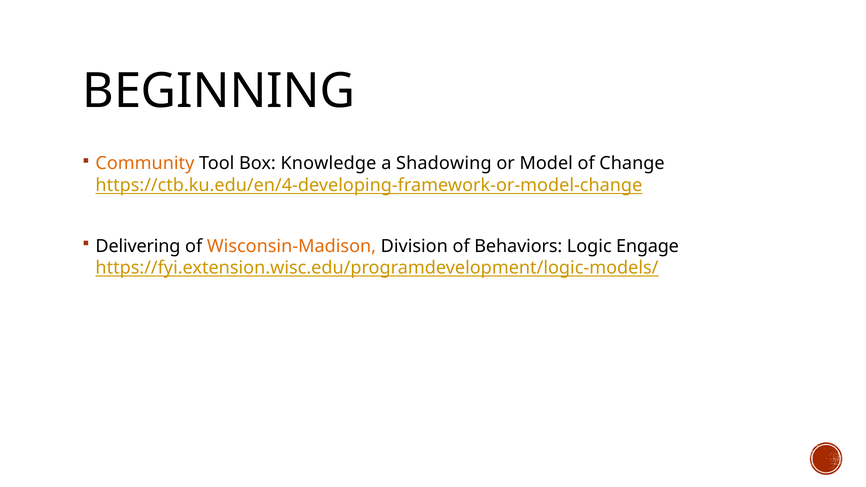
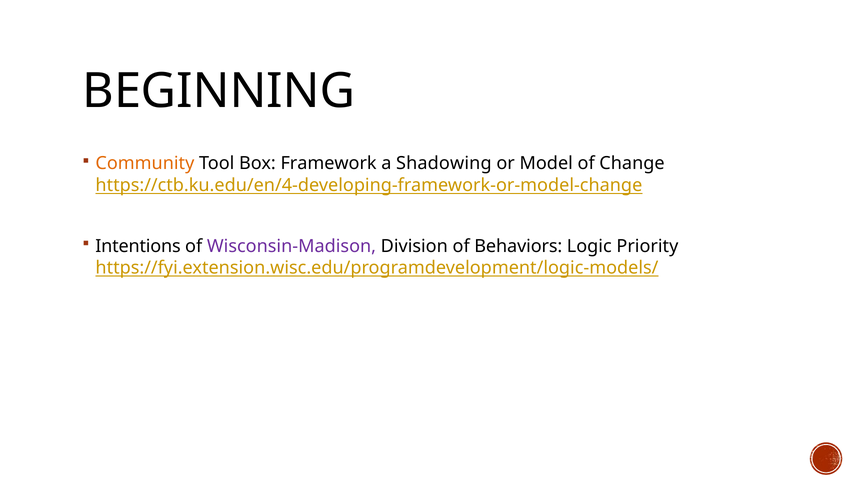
Knowledge: Knowledge -> Framework
Delivering: Delivering -> Intentions
Wisconsin-Madison colour: orange -> purple
Engage: Engage -> Priority
